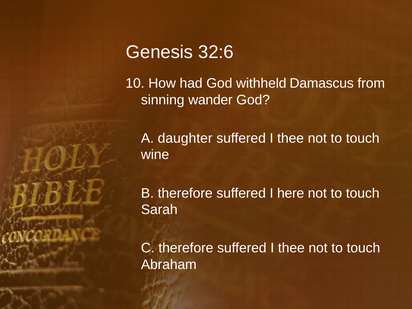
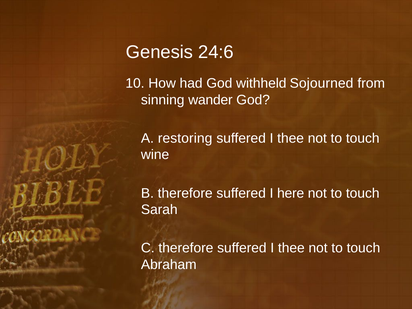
32:6: 32:6 -> 24:6
Damascus: Damascus -> Sojourned
daughter: daughter -> restoring
